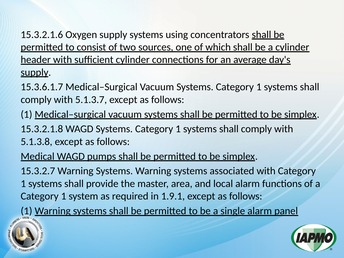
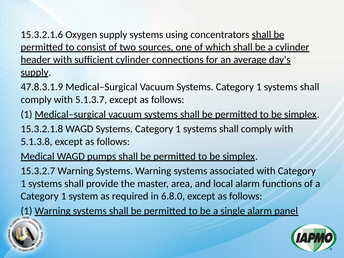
15.3.6.1.7: 15.3.6.1.7 -> 47.8.3.1.9
1.9.1: 1.9.1 -> 6.8.0
